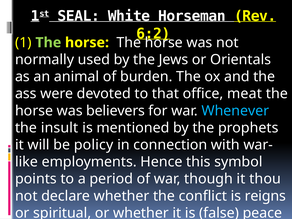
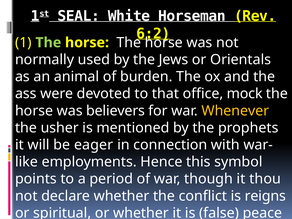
meat: meat -> mock
Whenever colour: light blue -> yellow
insult: insult -> usher
policy: policy -> eager
